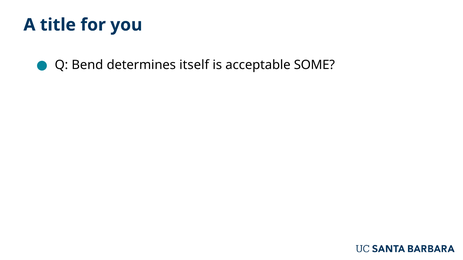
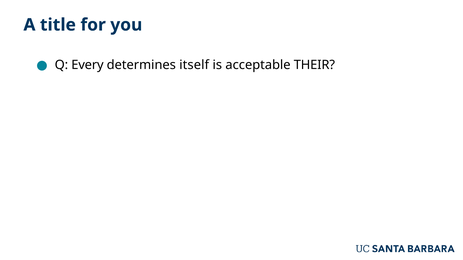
Bend: Bend -> Every
SOME: SOME -> THEIR
